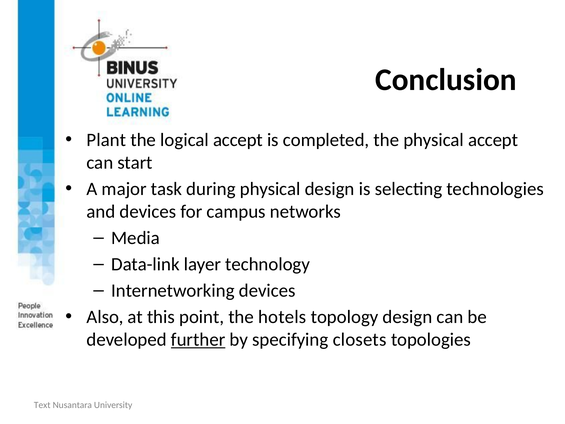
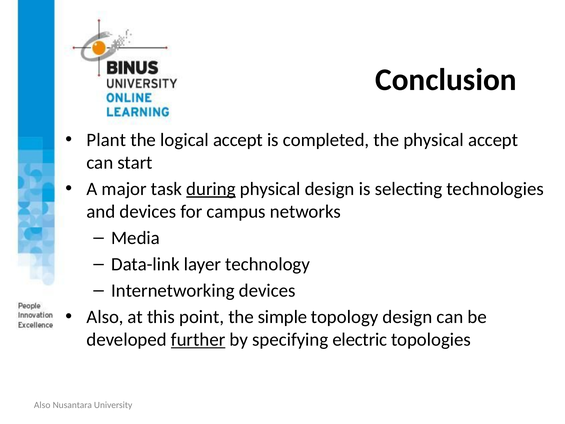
during underline: none -> present
hotels: hotels -> simple
closets: closets -> electric
Text at (42, 405): Text -> Also
